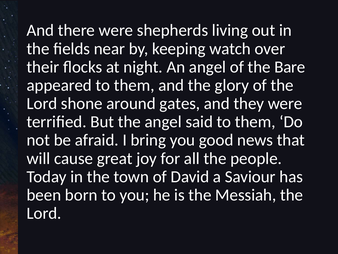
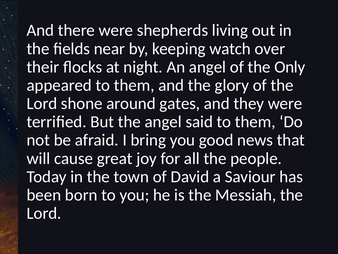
Bare: Bare -> Only
